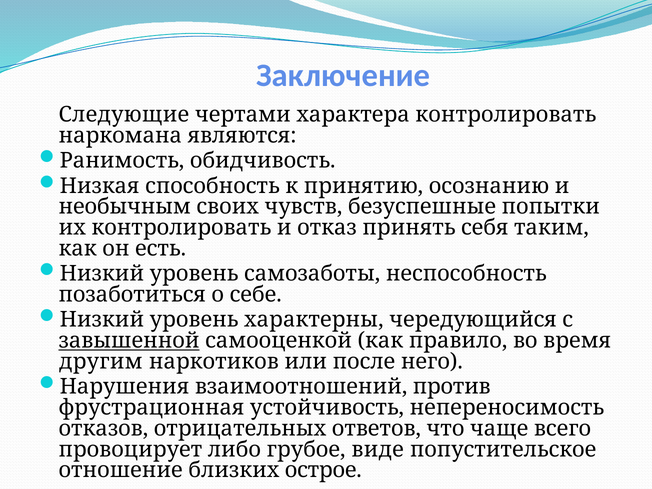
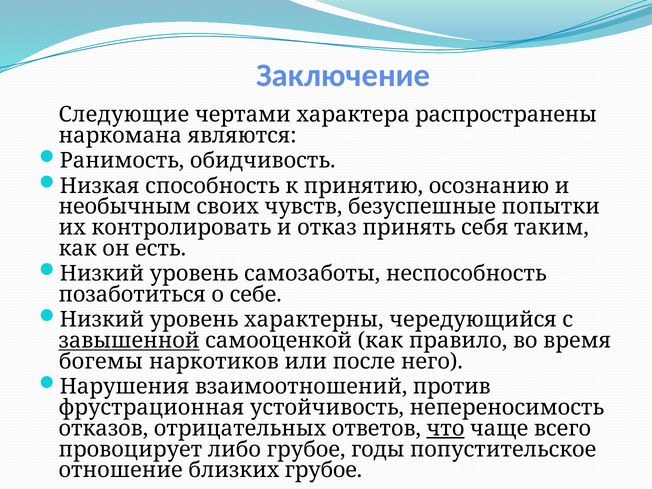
характера контролировать: контролировать -> распространены
другим: другим -> богемы
что underline: none -> present
виде: виде -> годы
близких острое: острое -> грубое
